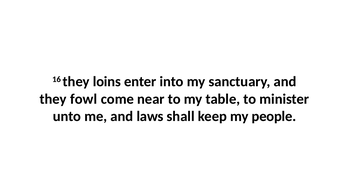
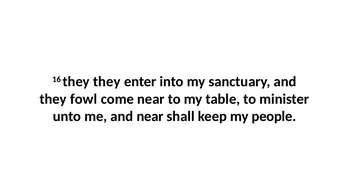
they loins: loins -> they
and laws: laws -> near
